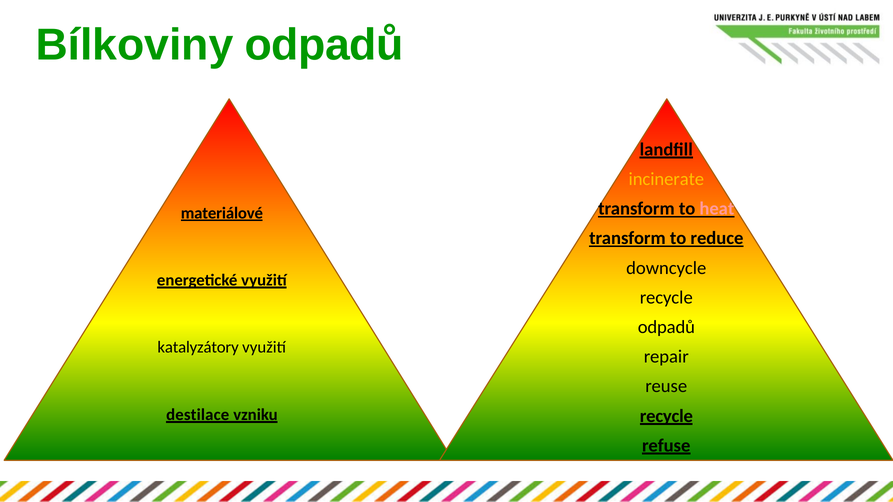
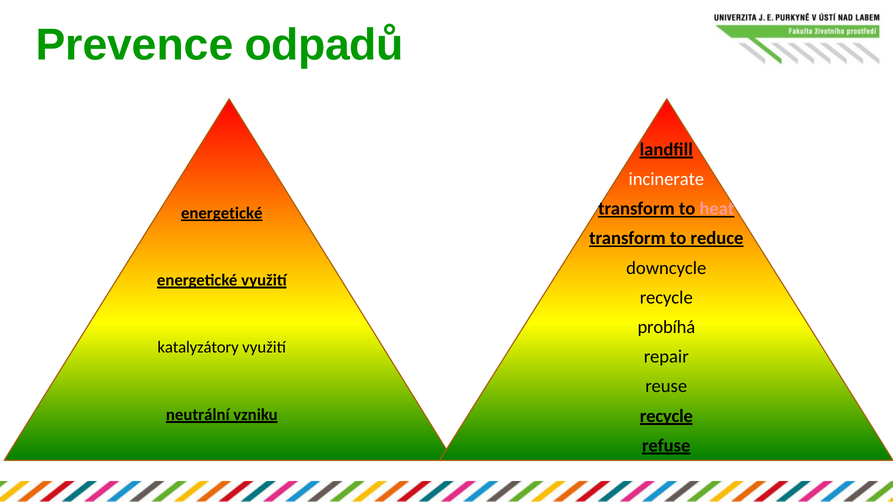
Bílkoviny: Bílkoviny -> Prevence
incinerate colour: yellow -> white
materiálové at (222, 213): materiálové -> energetické
odpadů at (666, 327): odpadů -> probíhá
destilace: destilace -> neutrální
